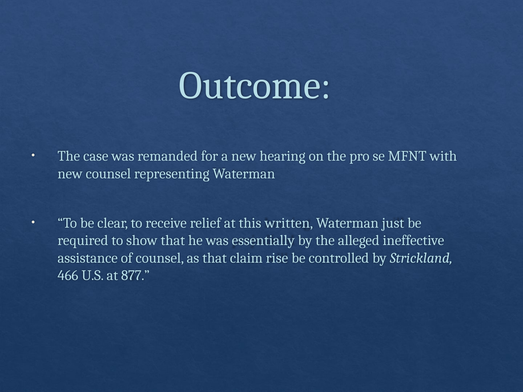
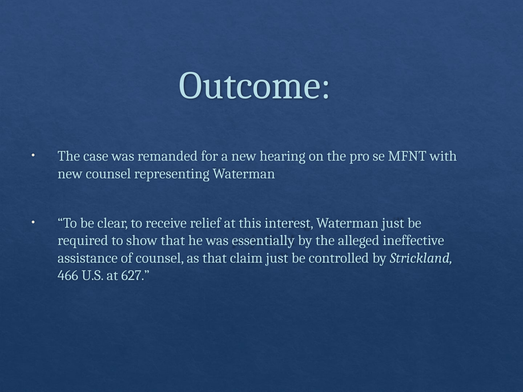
written: written -> interest
claim rise: rise -> just
877: 877 -> 627
